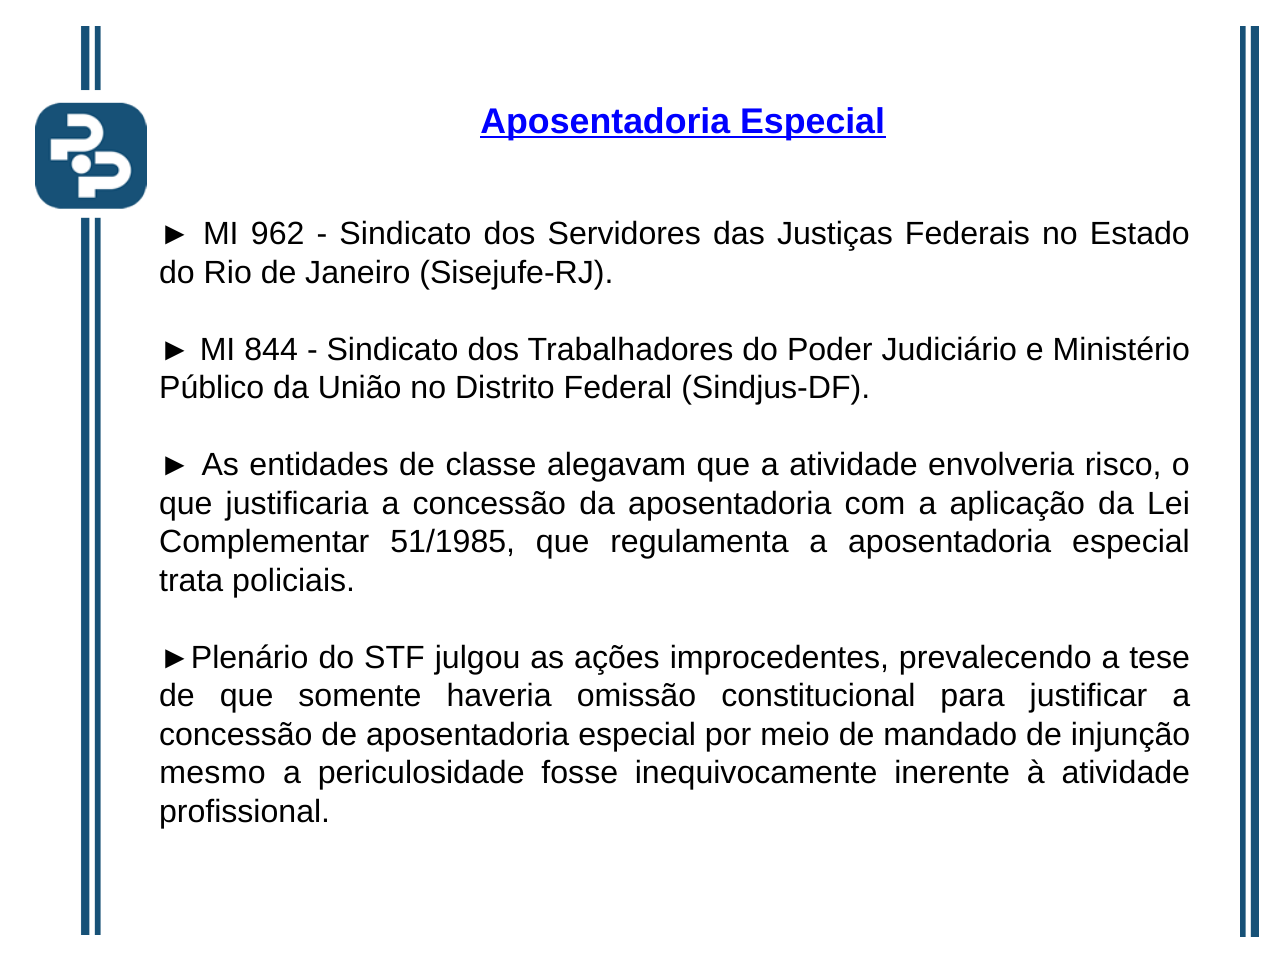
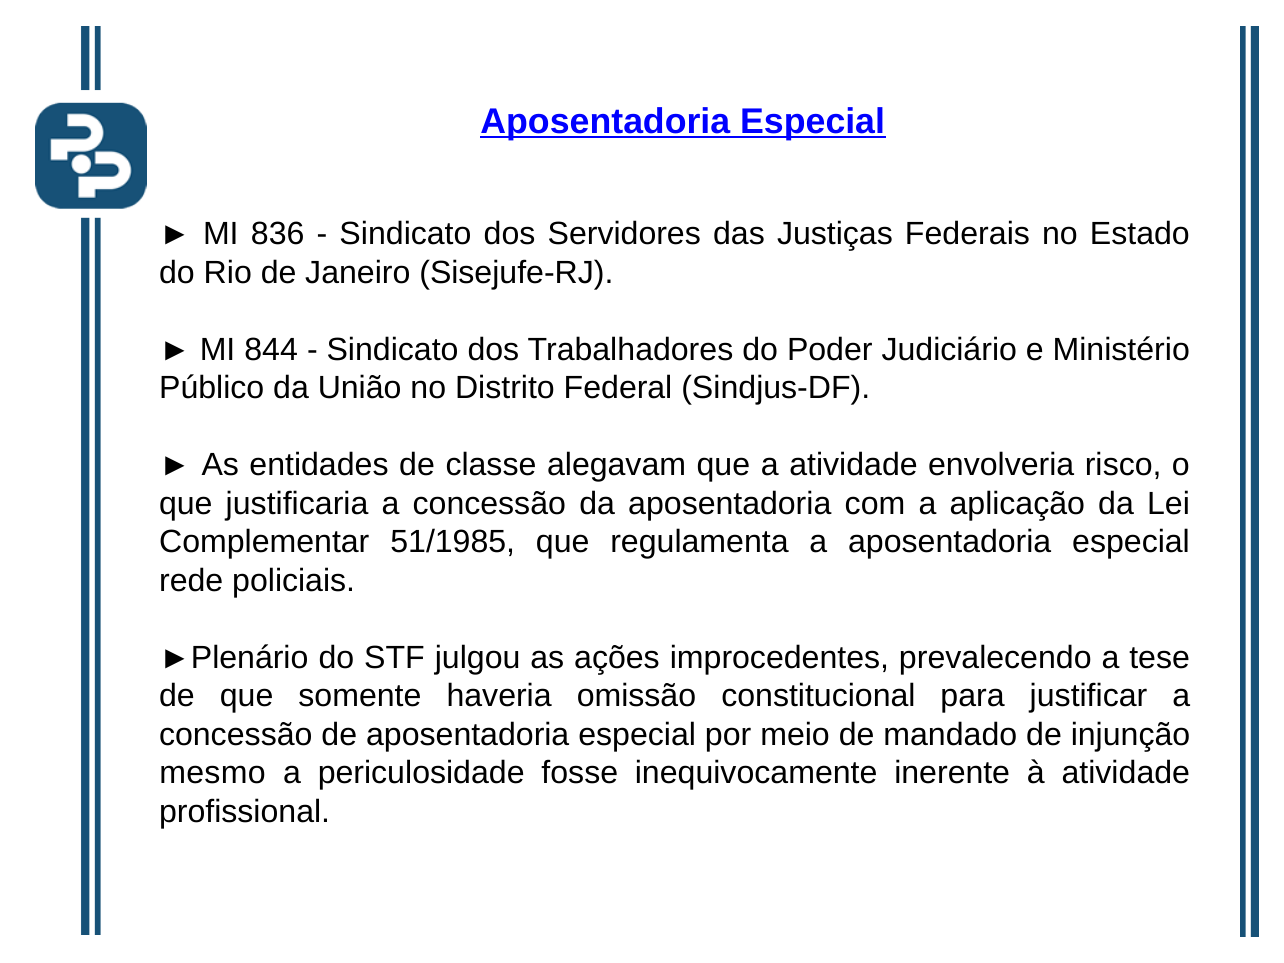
962: 962 -> 836
trata: trata -> rede
